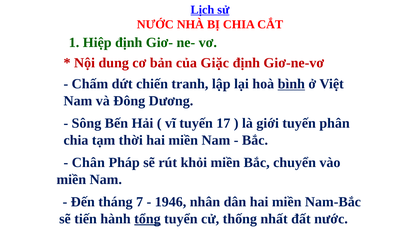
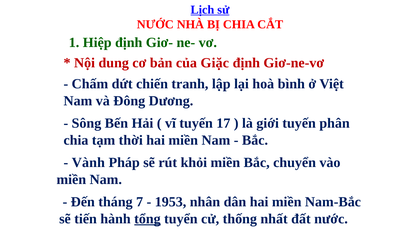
bình underline: present -> none
Chân: Chân -> Vành
1946: 1946 -> 1953
